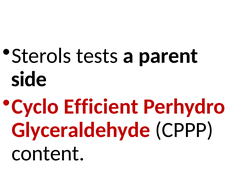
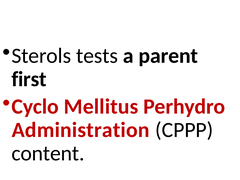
side: side -> first
Efficient: Efficient -> Mellitus
Glyceraldehyde: Glyceraldehyde -> Administration
